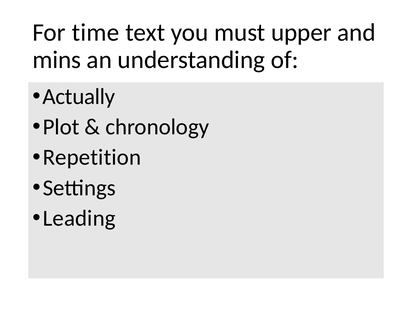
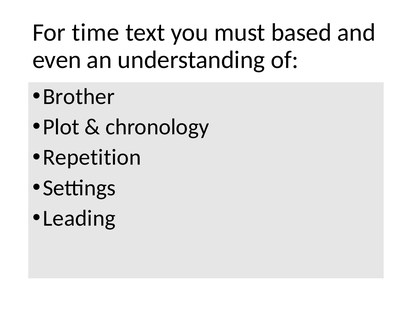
upper: upper -> based
mins: mins -> even
Actually: Actually -> Brother
